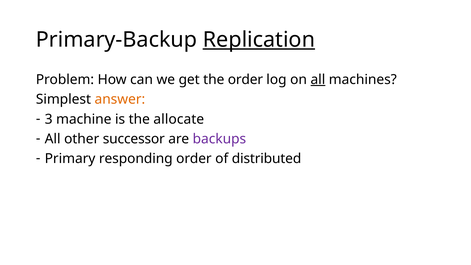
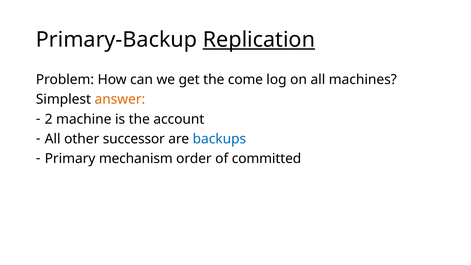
the order: order -> come
all at (318, 80) underline: present -> none
3: 3 -> 2
allocate: allocate -> account
backups colour: purple -> blue
responding: responding -> mechanism
distributed: distributed -> committed
